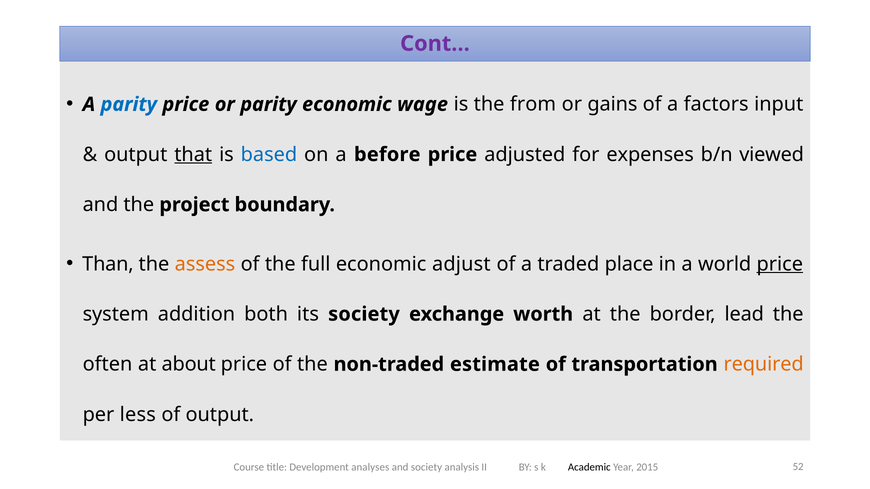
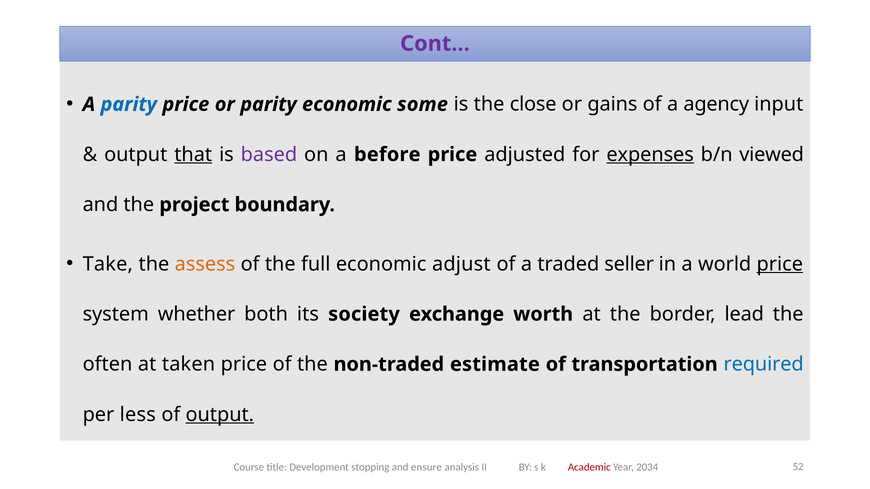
wage: wage -> some
from: from -> close
factors: factors -> agency
based colour: blue -> purple
expenses underline: none -> present
Than: Than -> Take
place: place -> seller
addition: addition -> whether
about: about -> taken
required colour: orange -> blue
output at (220, 415) underline: none -> present
analyses: analyses -> stopping
and society: society -> ensure
Academic colour: black -> red
2015: 2015 -> 2034
